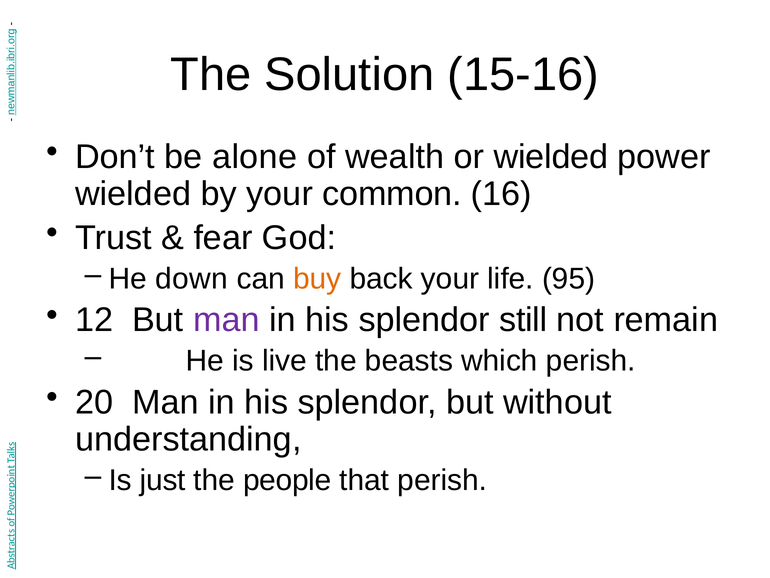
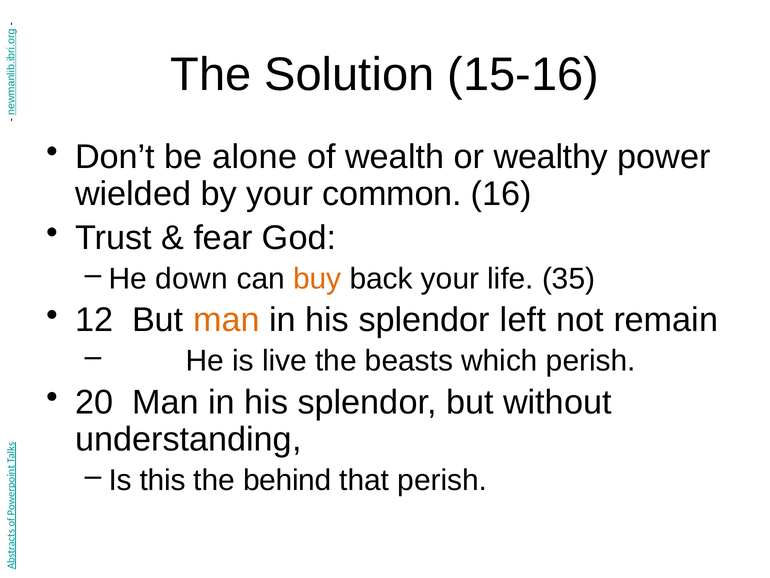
or wielded: wielded -> wealthy
95: 95 -> 35
man at (226, 320) colour: purple -> orange
still: still -> left
just: just -> this
people: people -> behind
